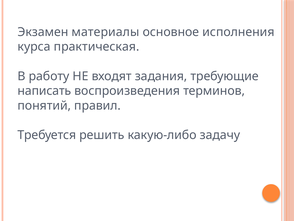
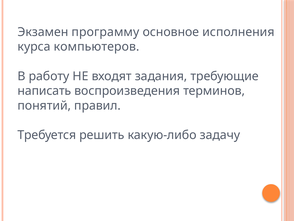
материалы: материалы -> программу
практическая: практическая -> компьютеров
